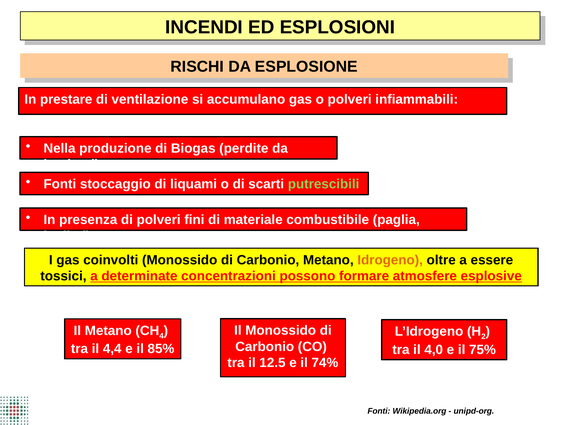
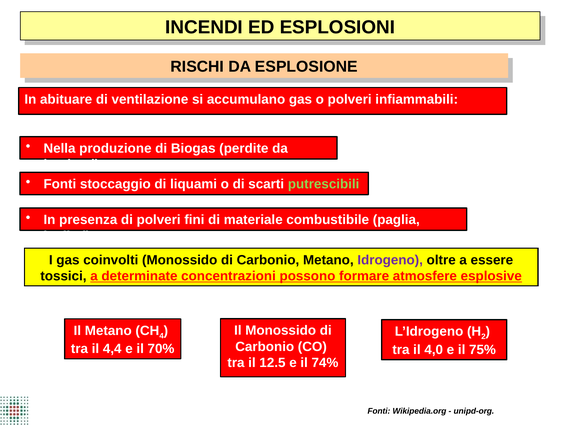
prestare: prestare -> abituare
Idrogeno colour: orange -> purple
85%: 85% -> 70%
